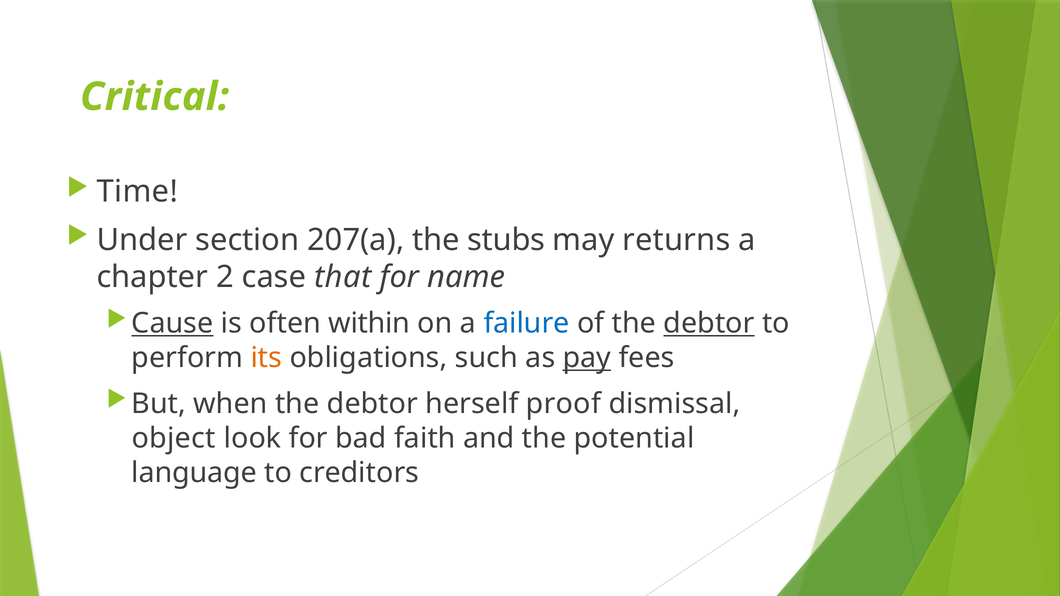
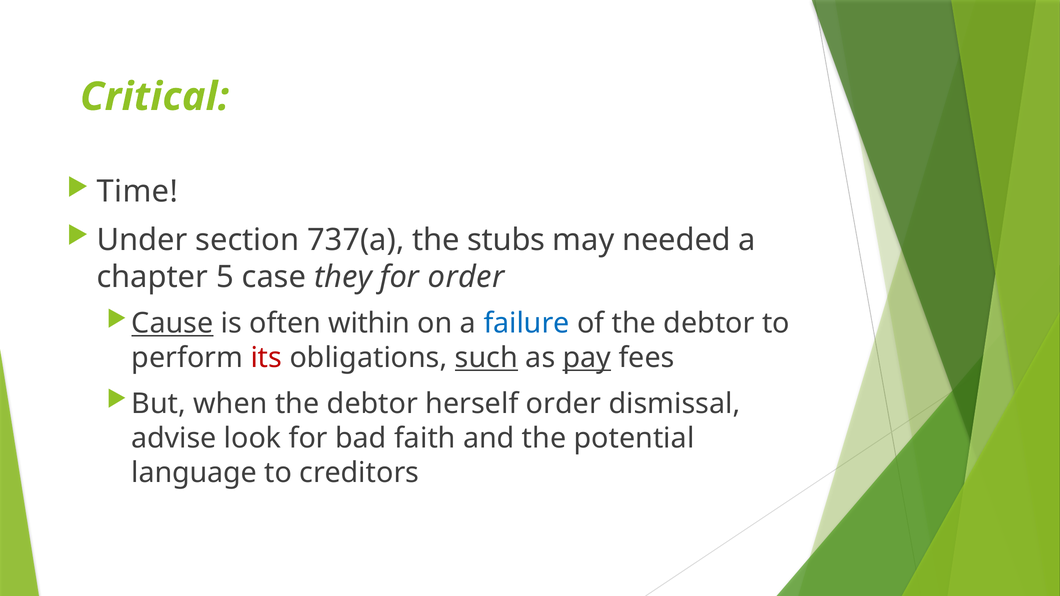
207(a: 207(a -> 737(a
returns: returns -> needed
2: 2 -> 5
that: that -> they
for name: name -> order
debtor at (709, 324) underline: present -> none
its colour: orange -> red
such underline: none -> present
herself proof: proof -> order
object: object -> advise
